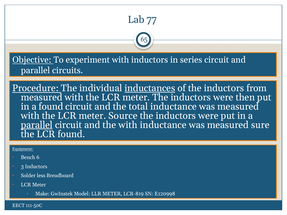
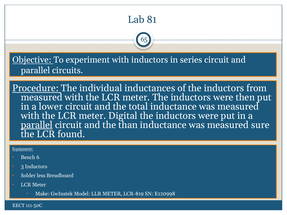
77: 77 -> 81
inductances underline: present -> none
a found: found -> lower
Source: Source -> Digital
the with: with -> than
